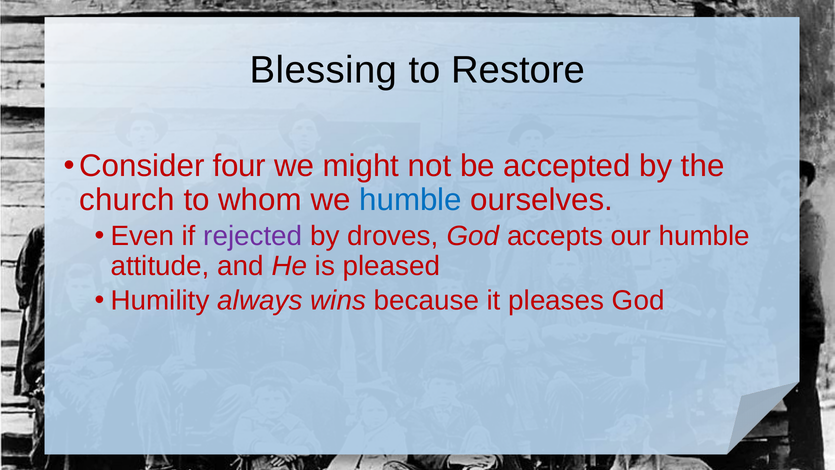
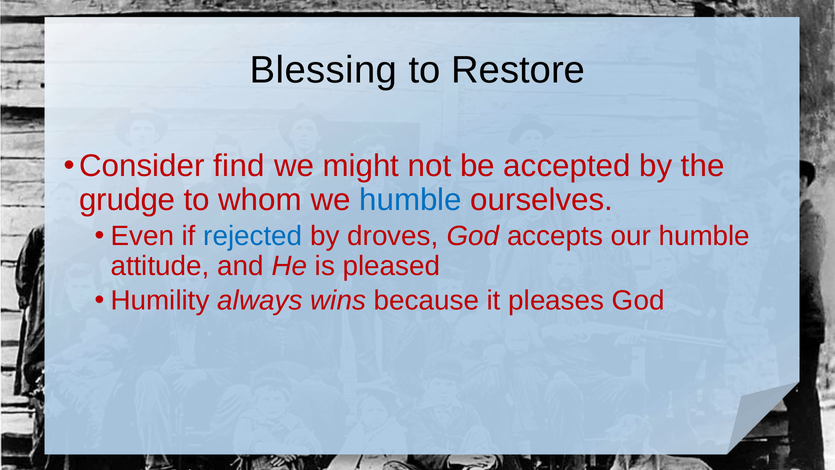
four: four -> find
church: church -> grudge
rejected colour: purple -> blue
